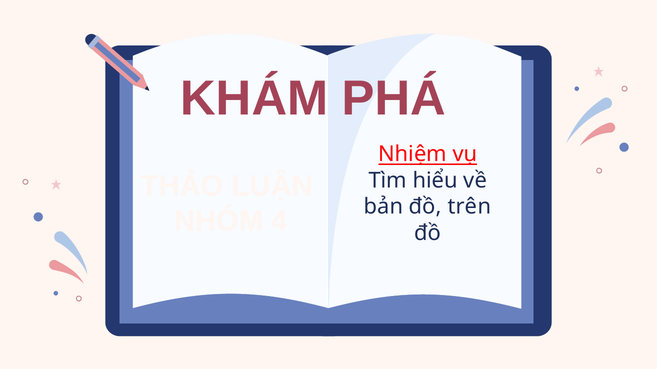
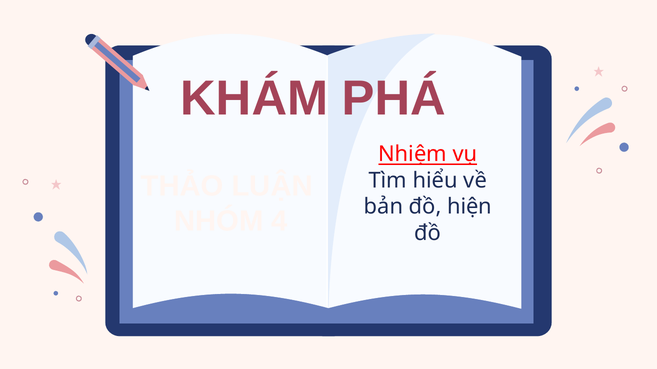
trên: trên -> hiện
